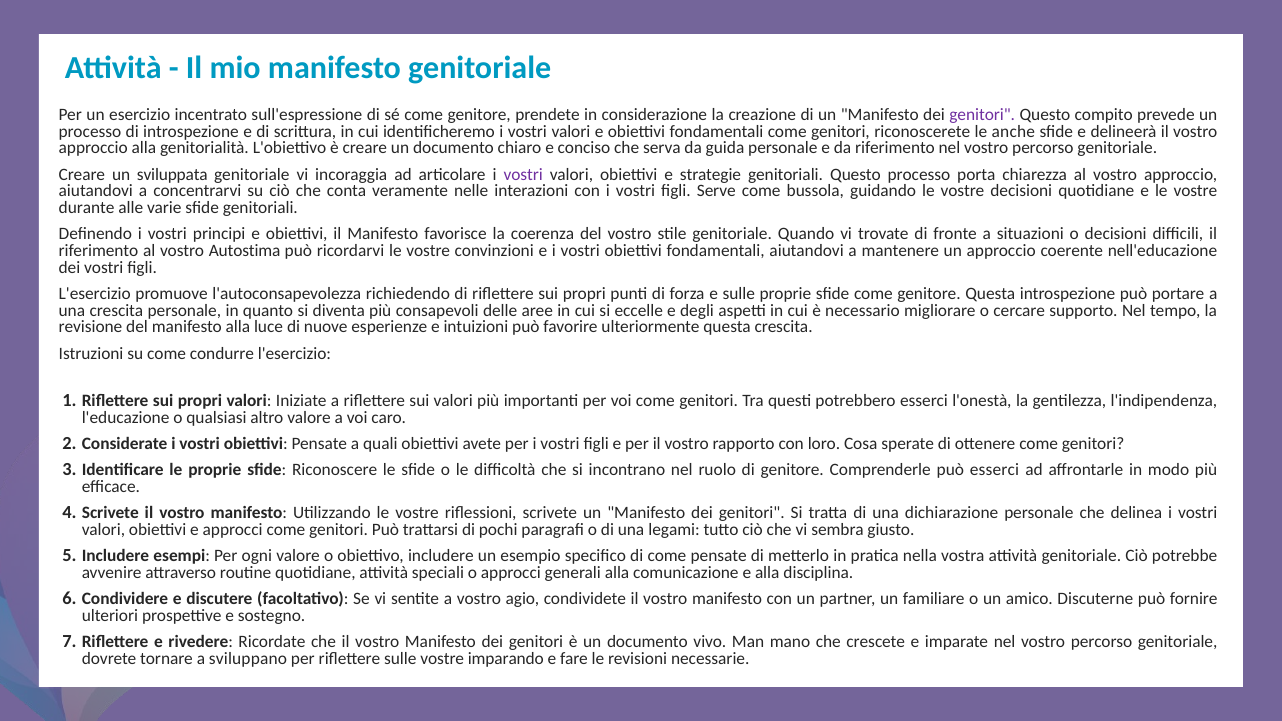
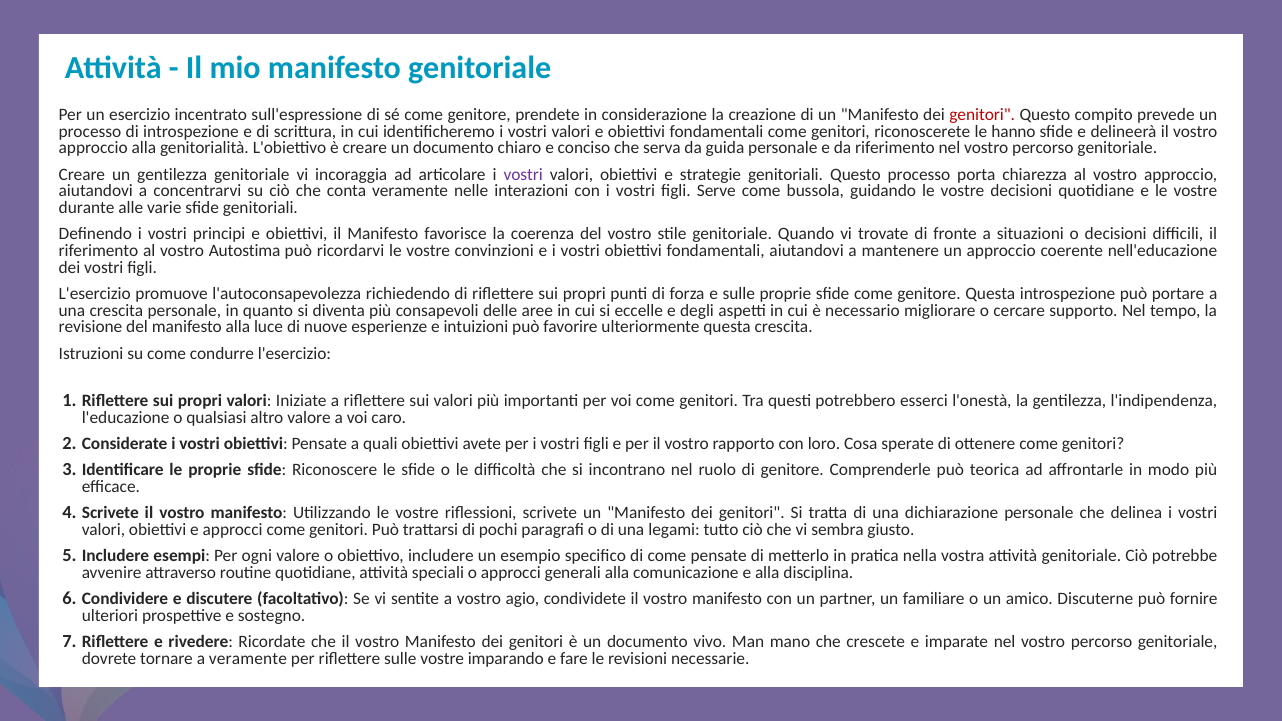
genitori at (982, 115) colour: purple -> red
anche: anche -> hanno
un sviluppata: sviluppata -> gentilezza
può esserci: esserci -> teorica
a sviluppano: sviluppano -> veramente
